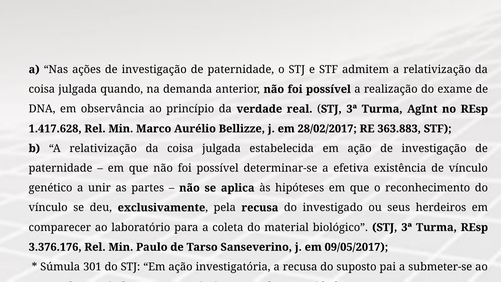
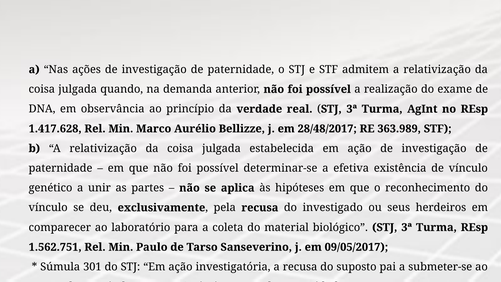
28/02/2017: 28/02/2017 -> 28/48/2017
363.883: 363.883 -> 363.989
3.376.176: 3.376.176 -> 1.562.751
